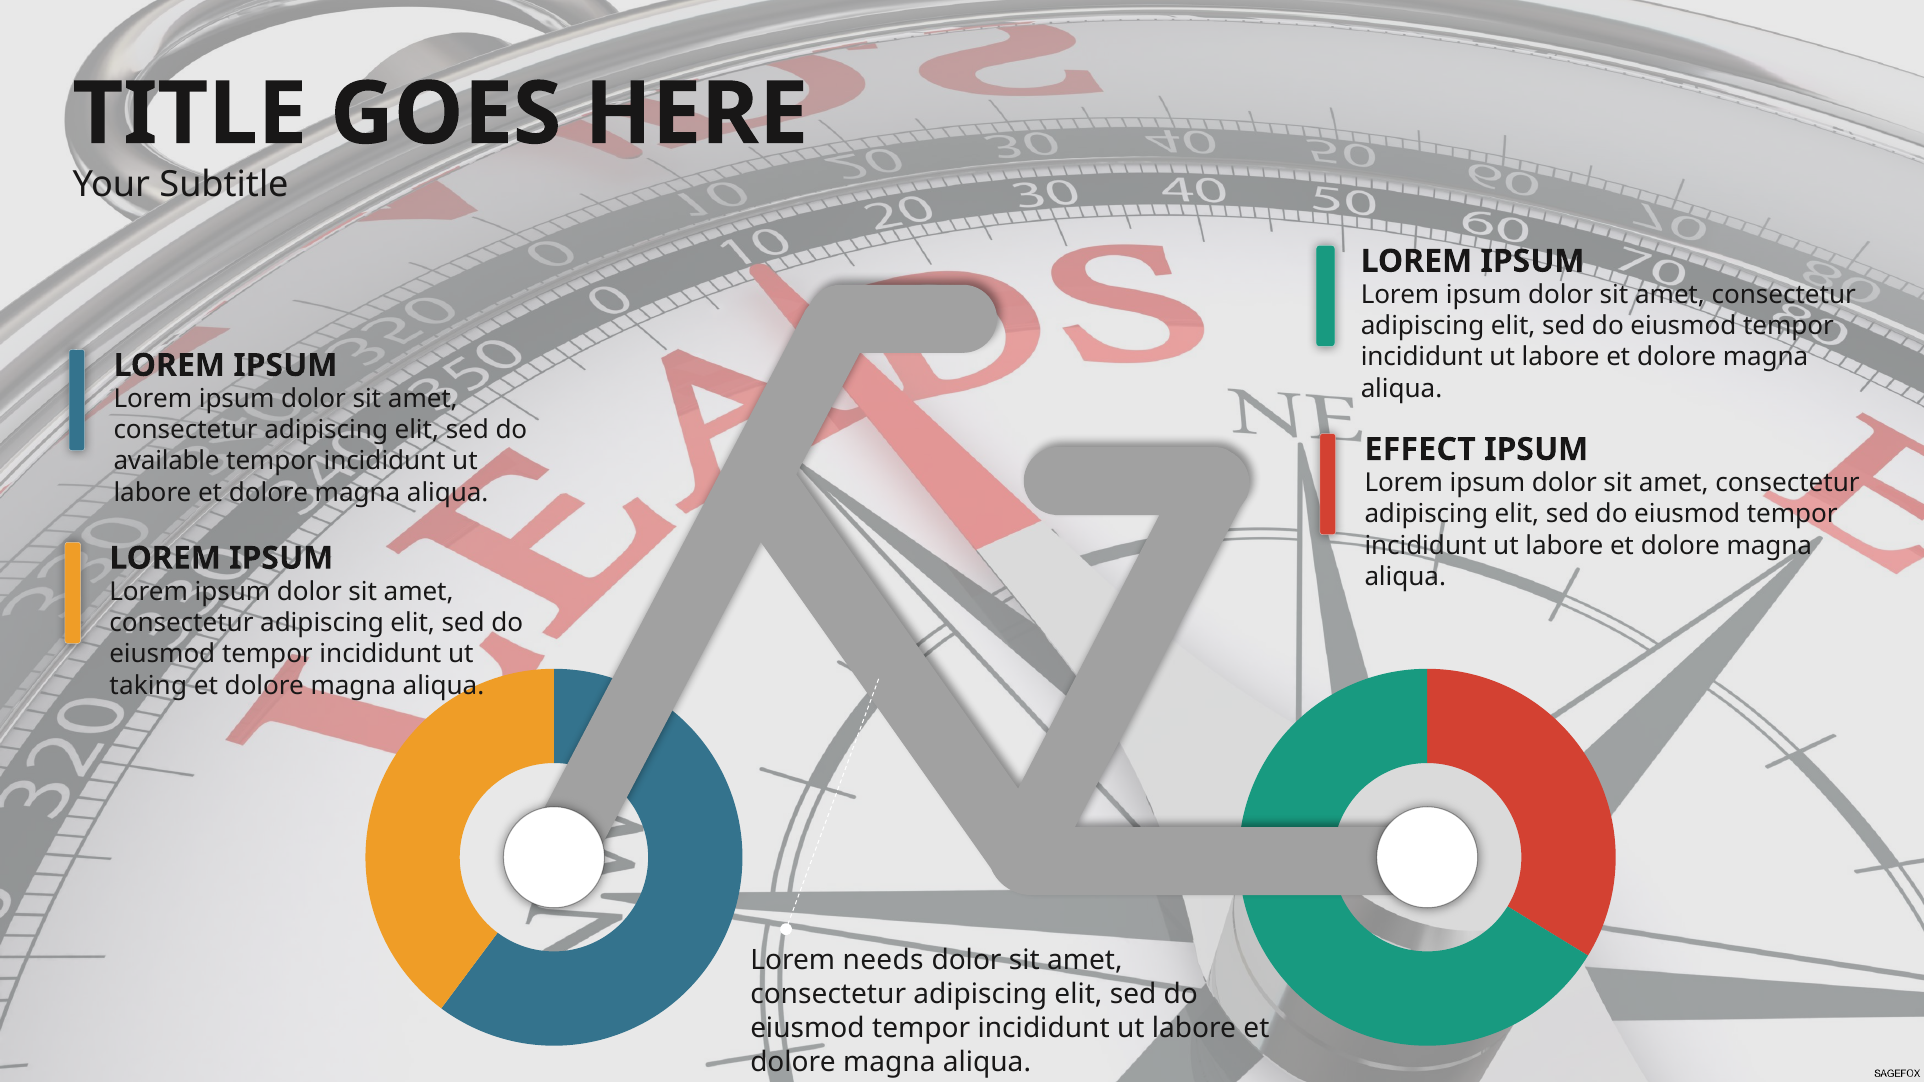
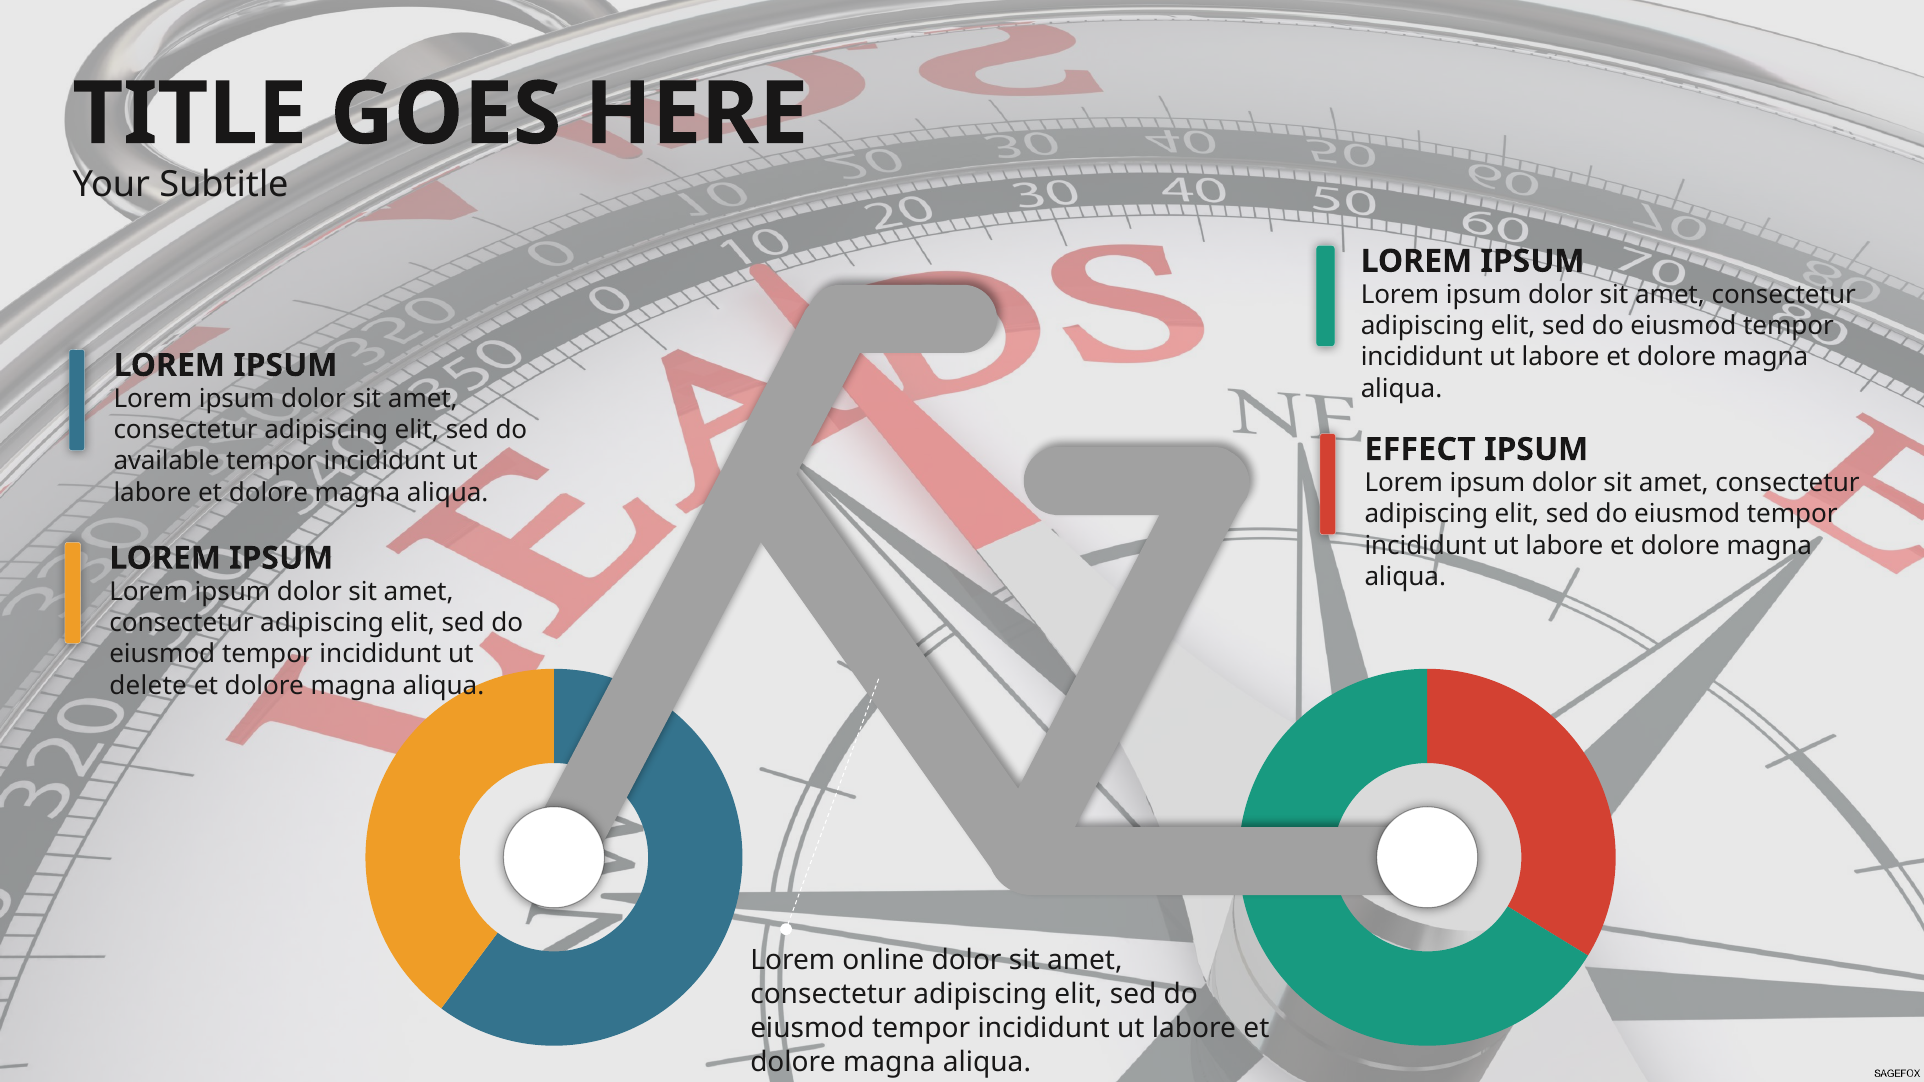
taking: taking -> delete
needs: needs -> online
